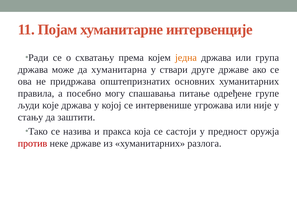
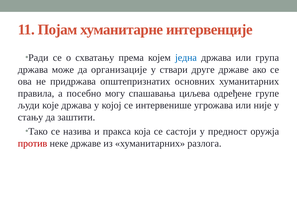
једна colour: orange -> blue
хуманитарна: хуманитарна -> организације
питање: питање -> циљева
